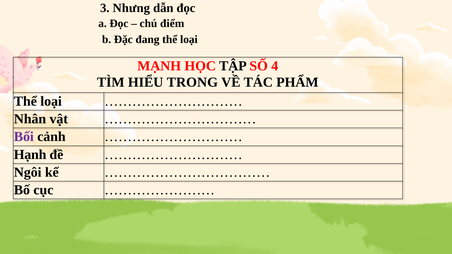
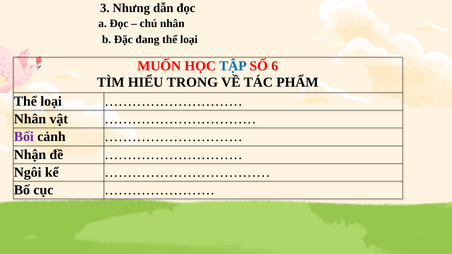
chú điểm: điểm -> nhân
MẠNH: MẠNH -> MUỐN
TẬP colour: black -> blue
4: 4 -> 6
Hạnh: Hạnh -> Nhận
